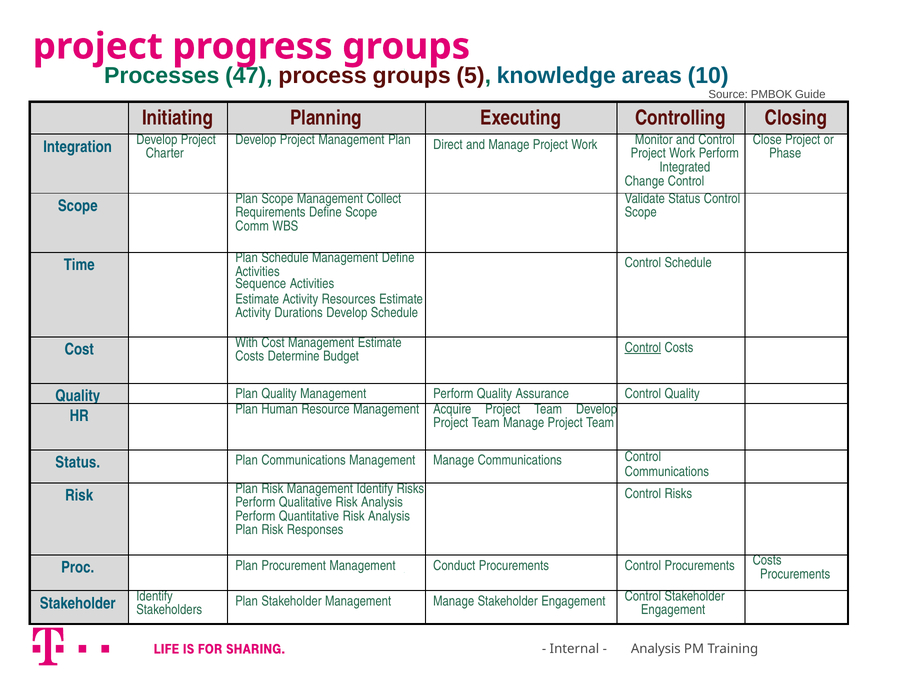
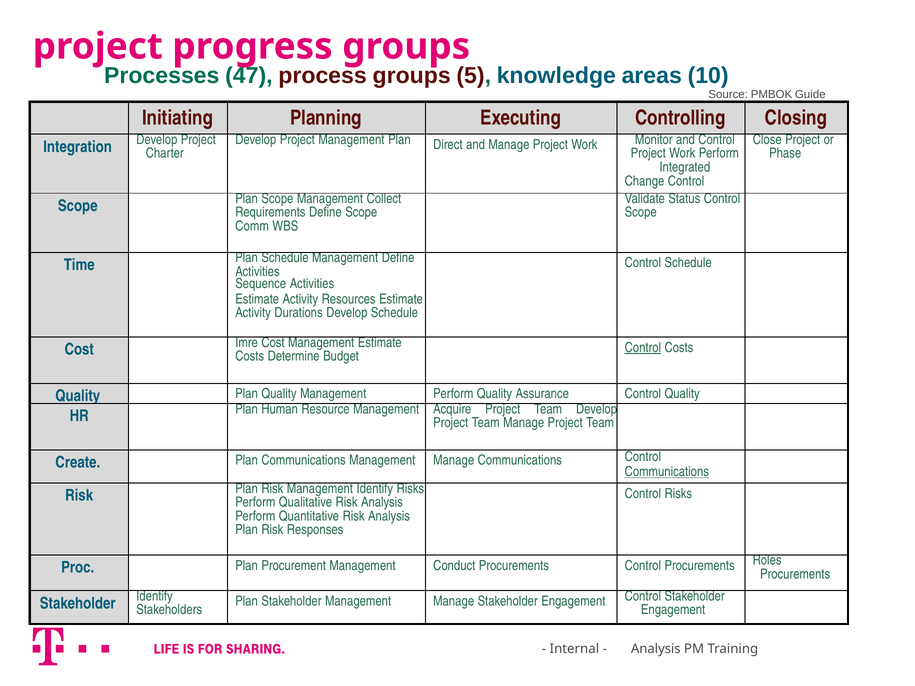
With: With -> Imre
Status at (78, 463): Status -> Create
Communications at (667, 472) underline: none -> present
Procurements Costs: Costs -> Roles
